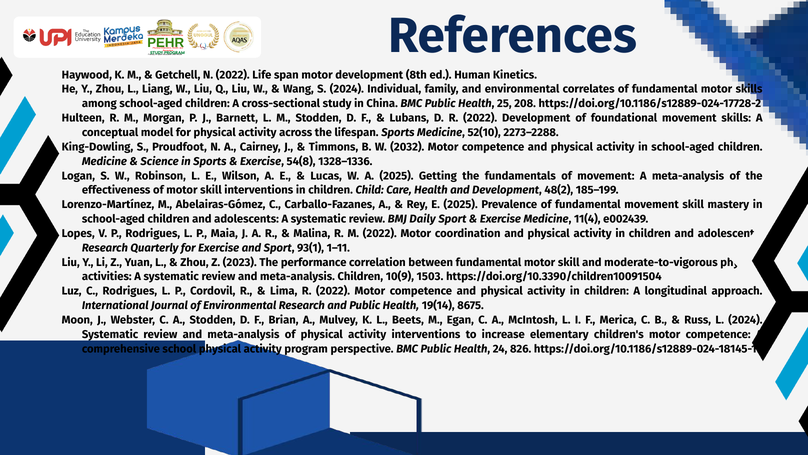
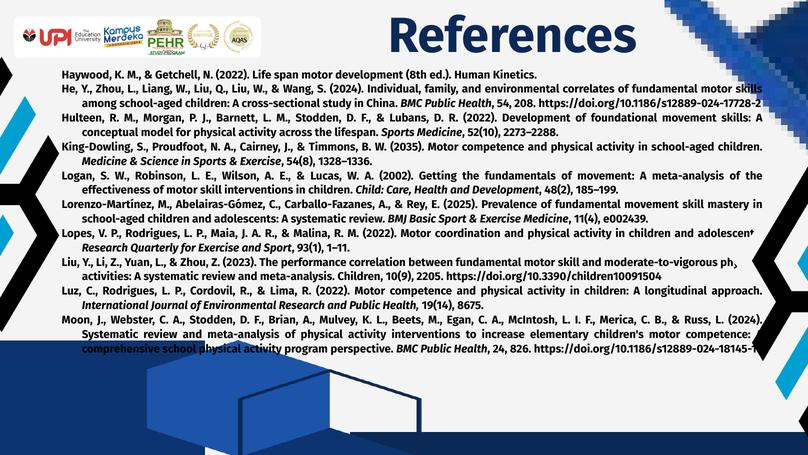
25: 25 -> 54
2032: 2032 -> 2035
A 2025: 2025 -> 2002
Daily: Daily -> Basic
1503: 1503 -> 2205
